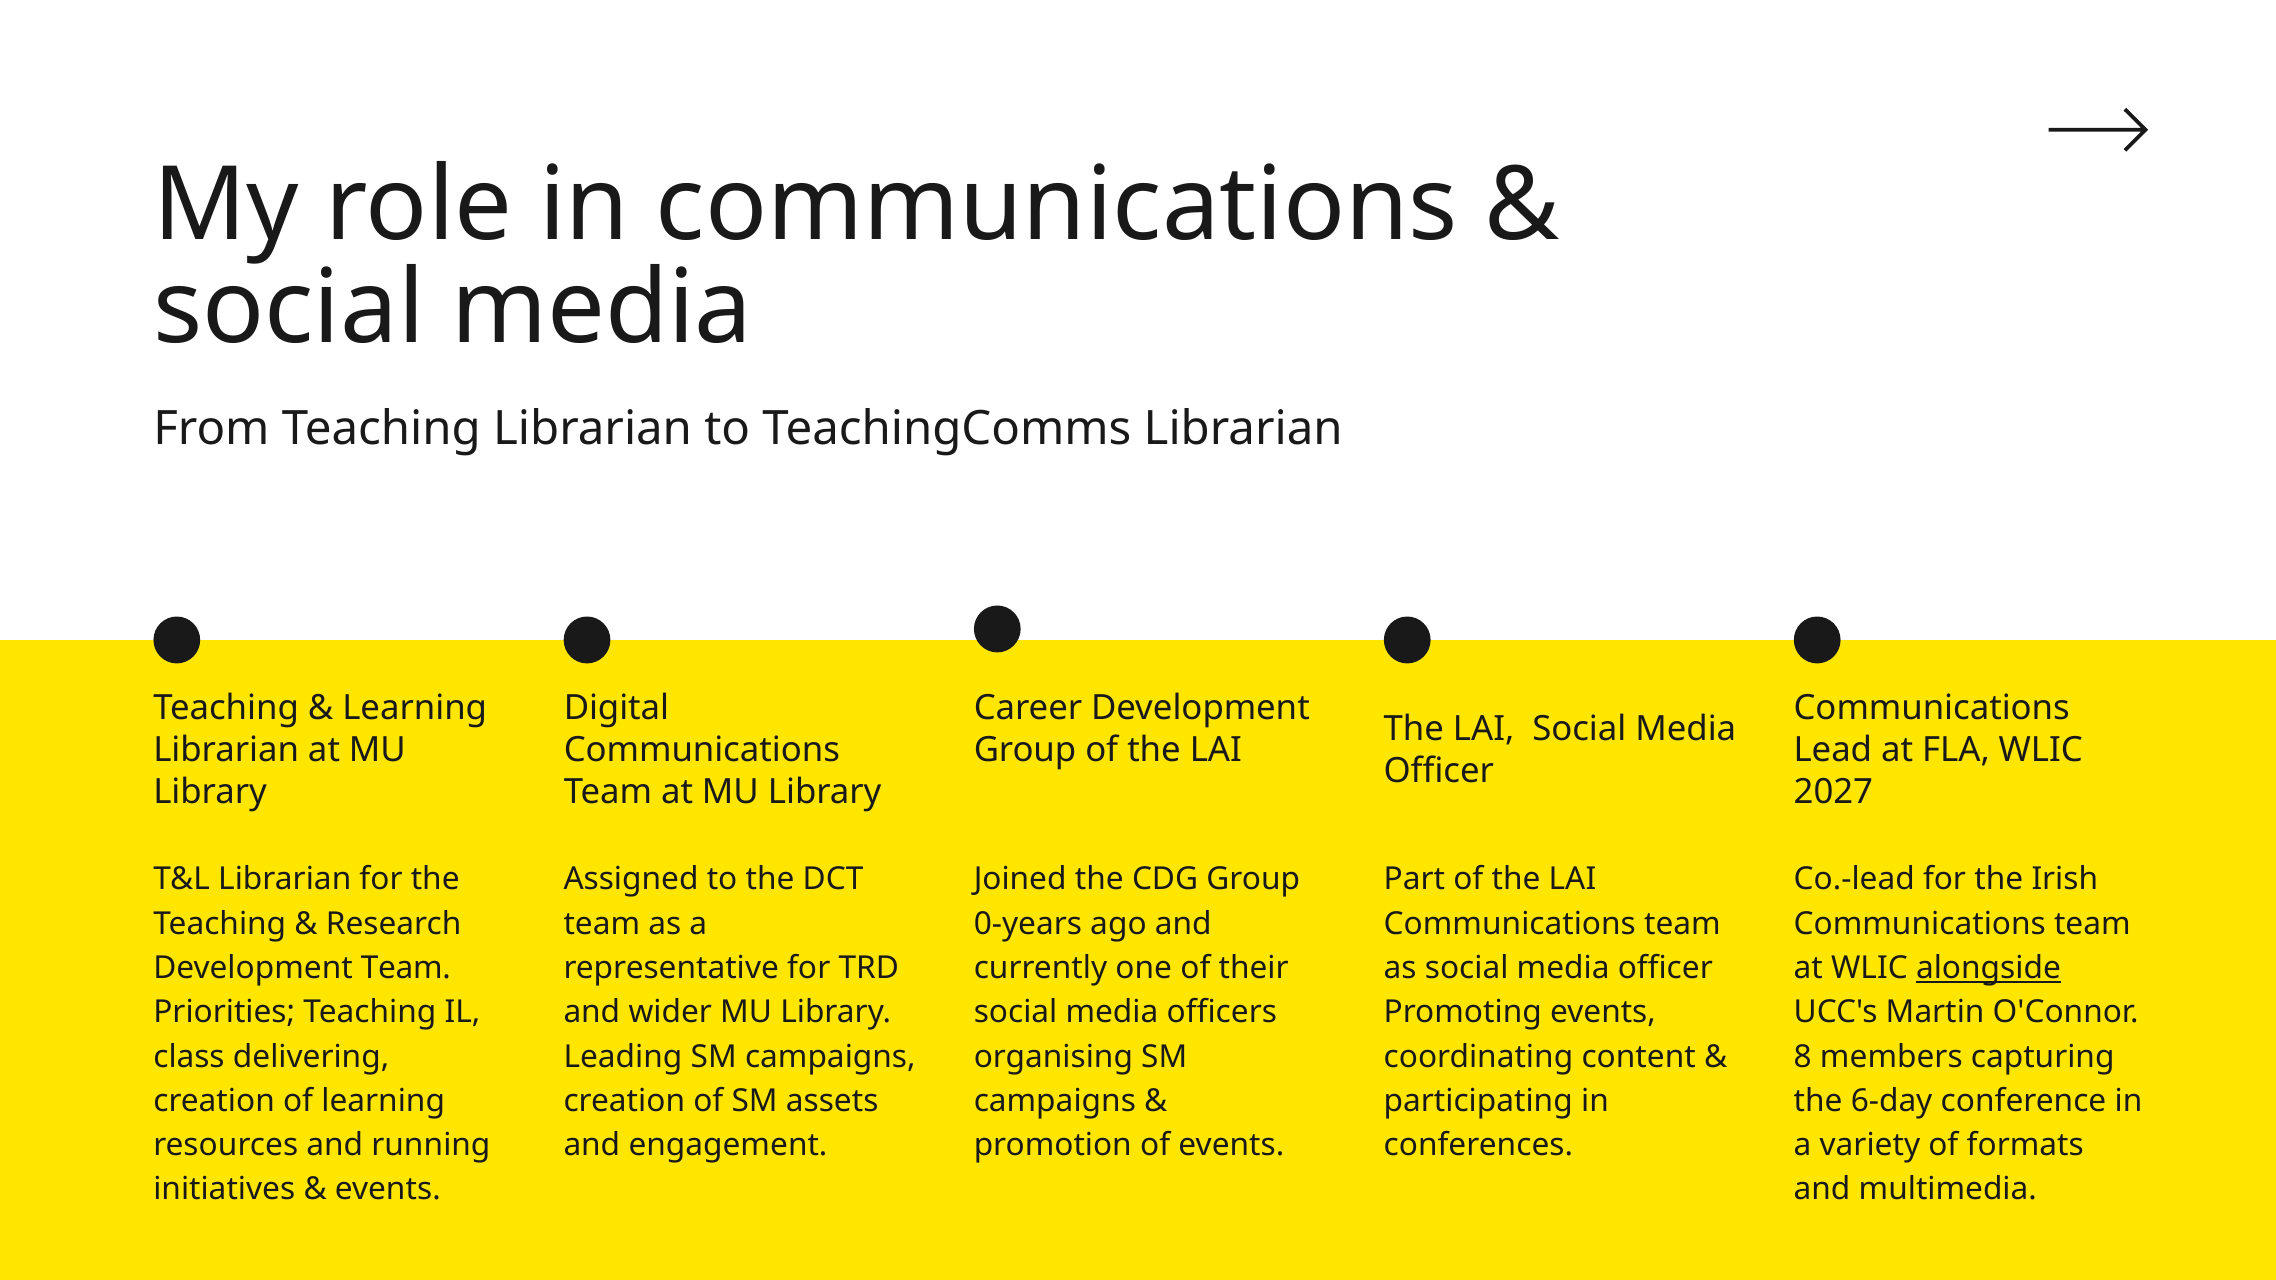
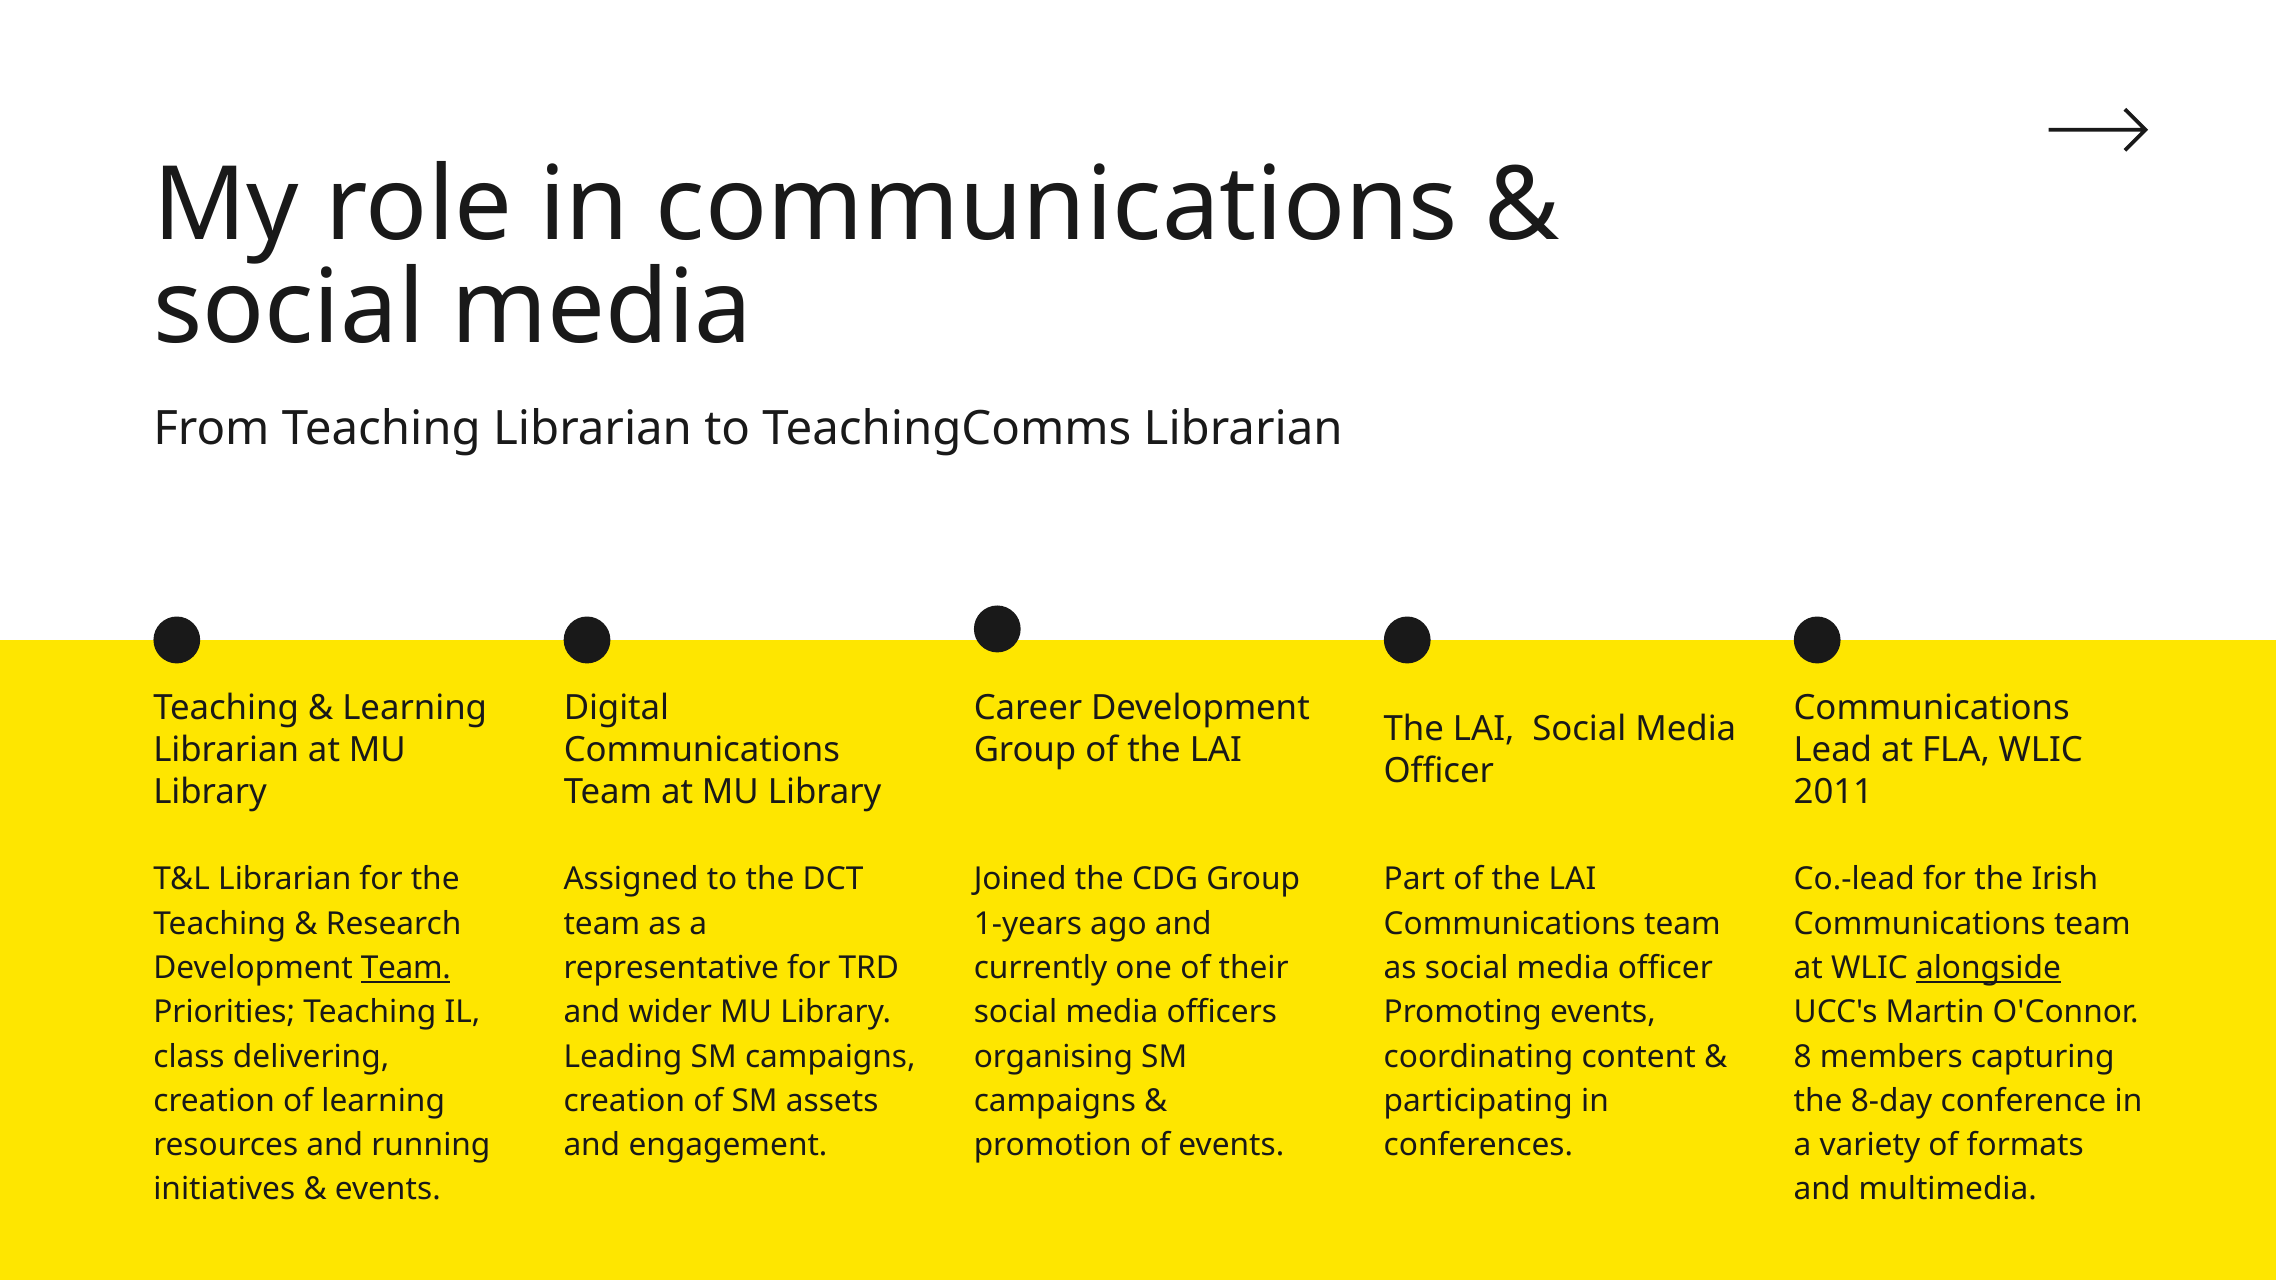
2027: 2027 -> 2011
0-years: 0-years -> 1-years
Team at (406, 968) underline: none -> present
6-day: 6-day -> 8-day
